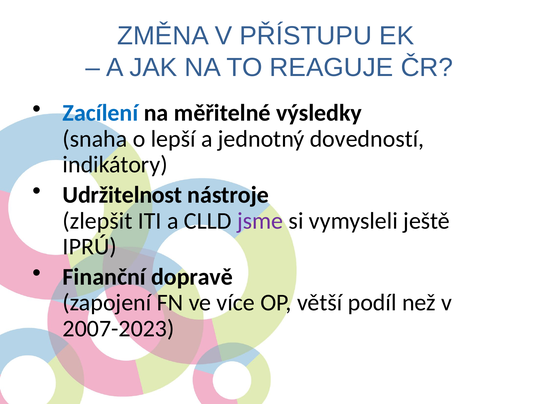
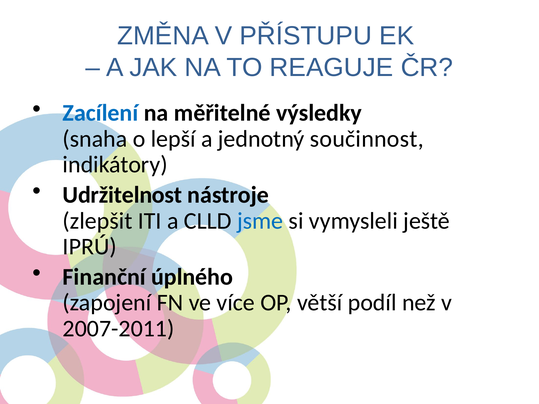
dovedností: dovedností -> součinnost
jsme colour: purple -> blue
dopravě: dopravě -> úplného
2007-2023: 2007-2023 -> 2007-2011
